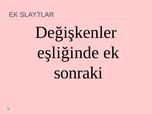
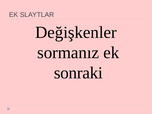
eşliğinde: eşliğinde -> sormanız
